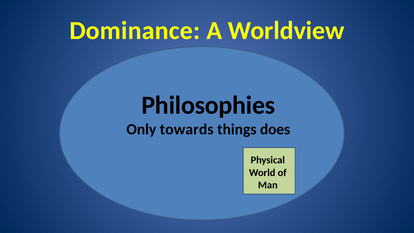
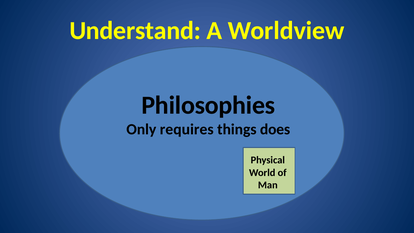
Dominance: Dominance -> Understand
towards: towards -> requires
